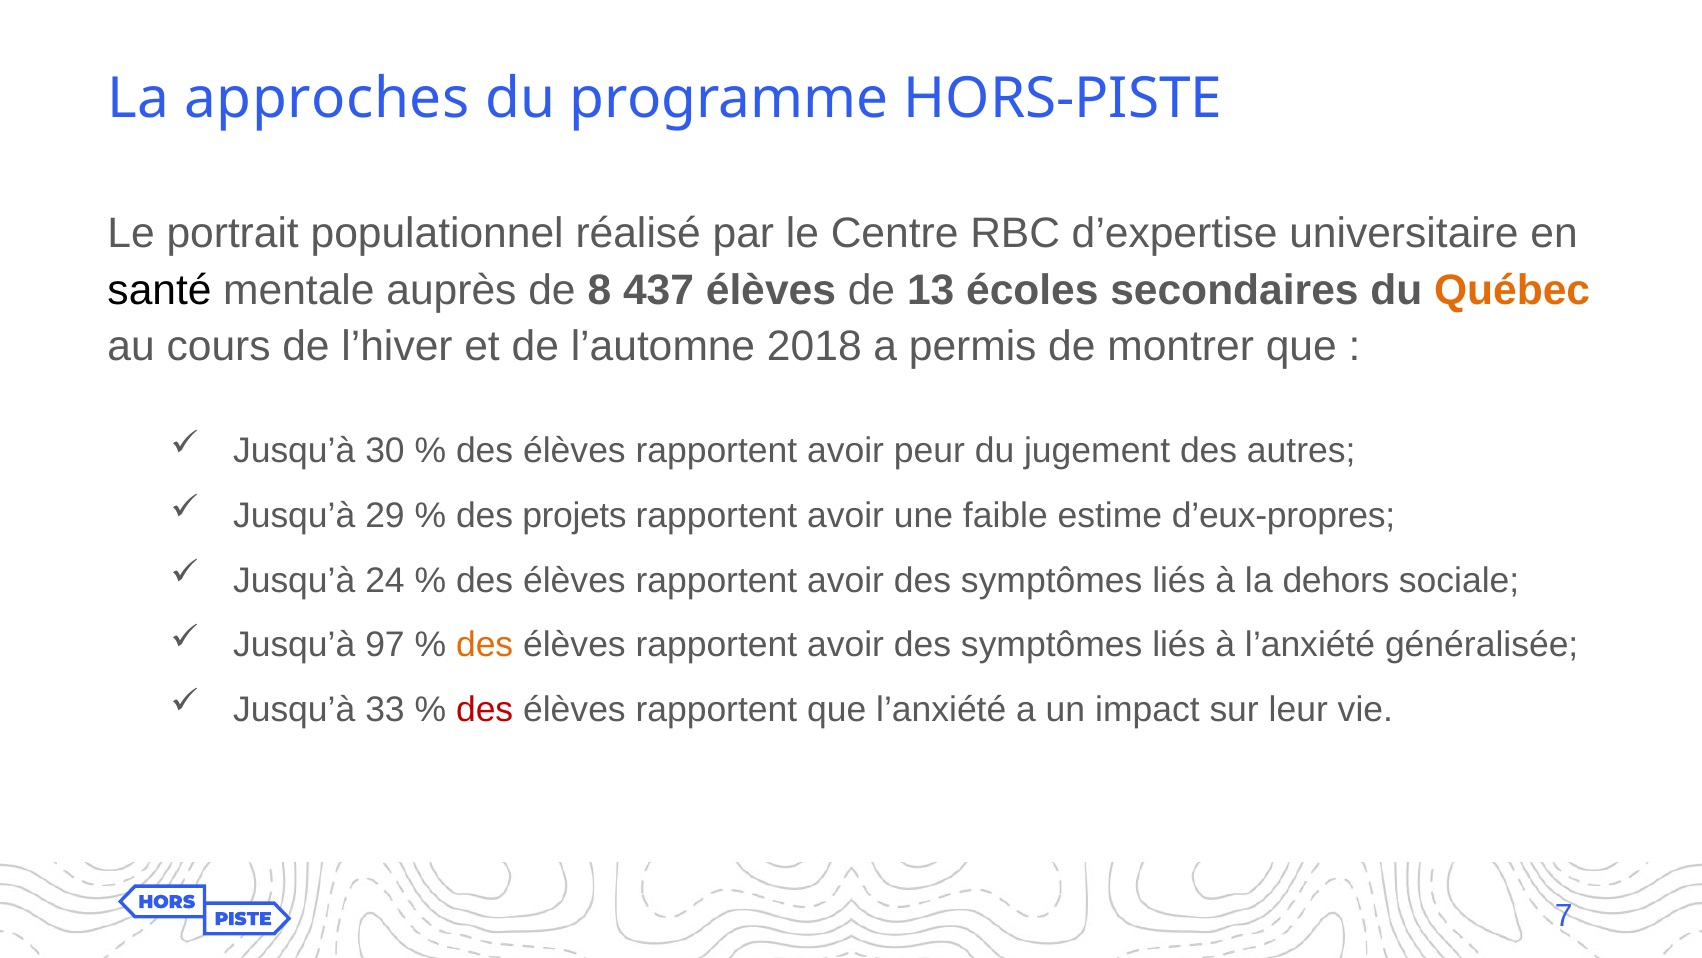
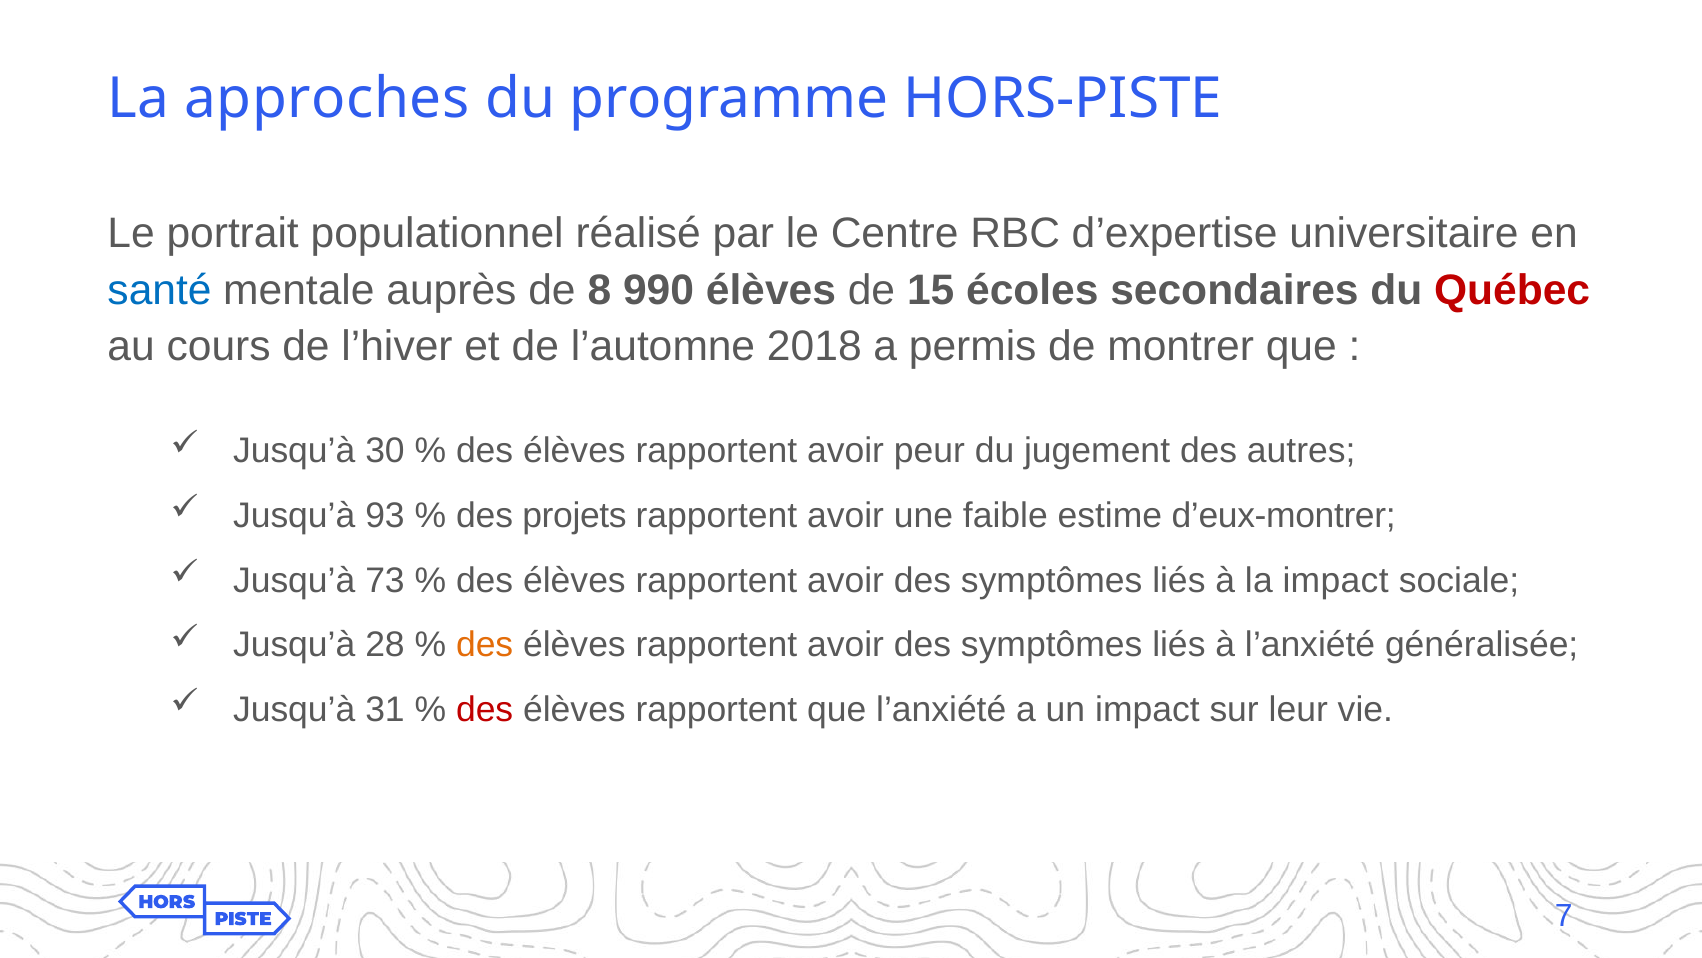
santé colour: black -> blue
437: 437 -> 990
13: 13 -> 15
Québec colour: orange -> red
29: 29 -> 93
d’eux-propres: d’eux-propres -> d’eux-montrer
24: 24 -> 73
la dehors: dehors -> impact
97: 97 -> 28
33: 33 -> 31
